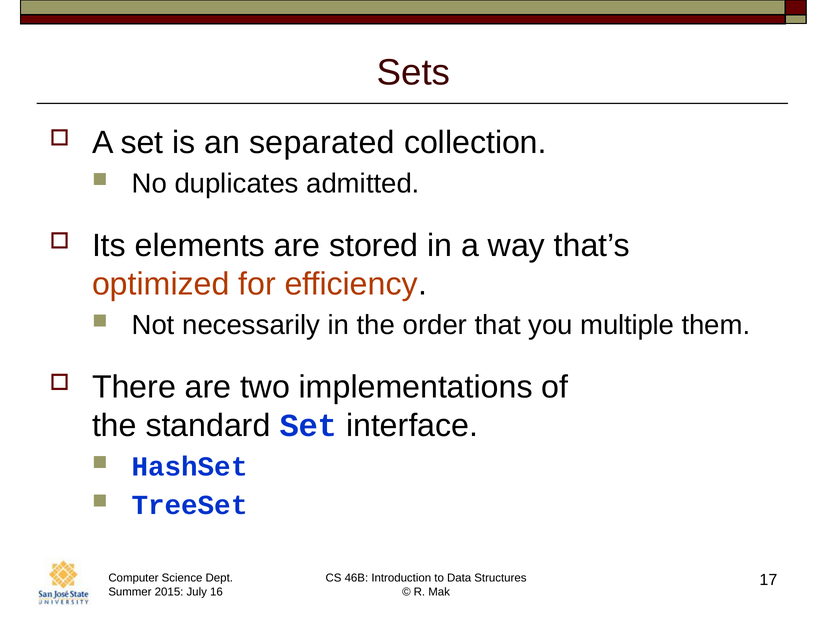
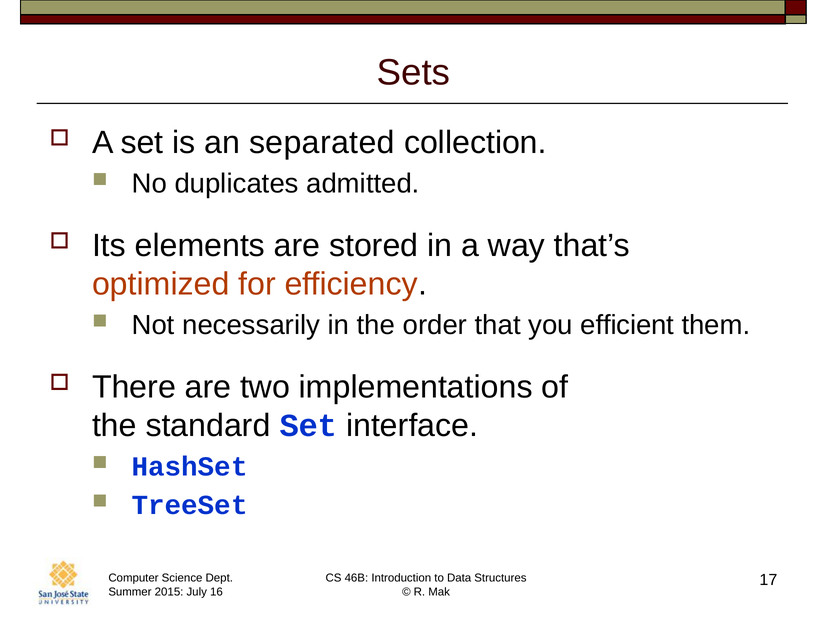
multiple: multiple -> efficient
